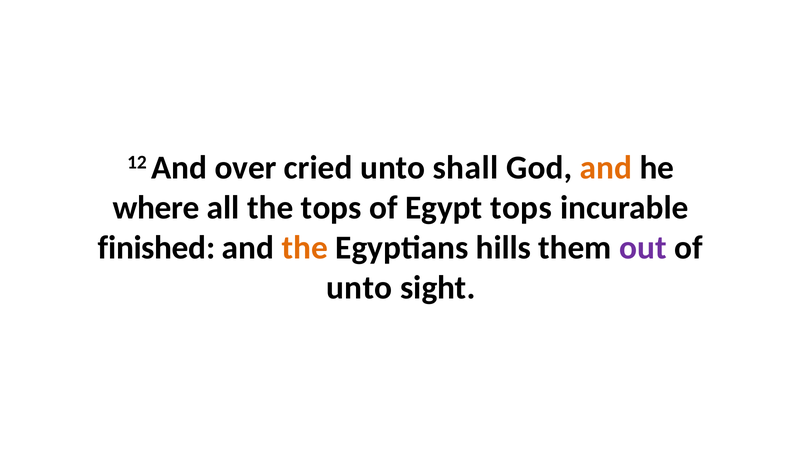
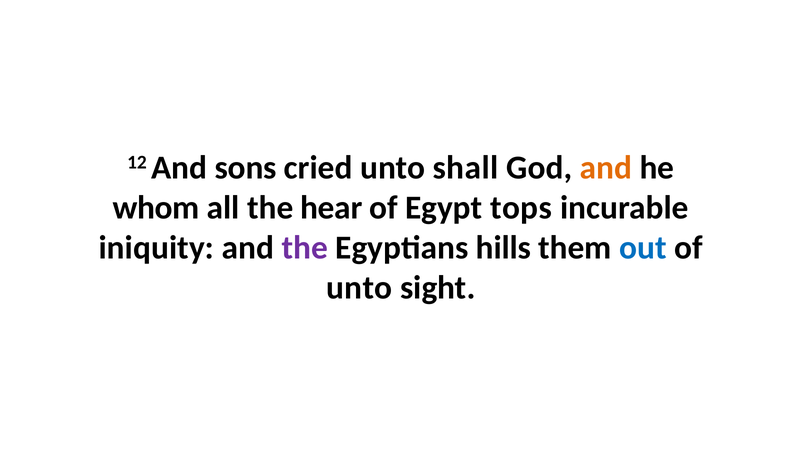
over: over -> sons
where: where -> whom
the tops: tops -> hear
finished: finished -> iniquity
the at (305, 248) colour: orange -> purple
out colour: purple -> blue
